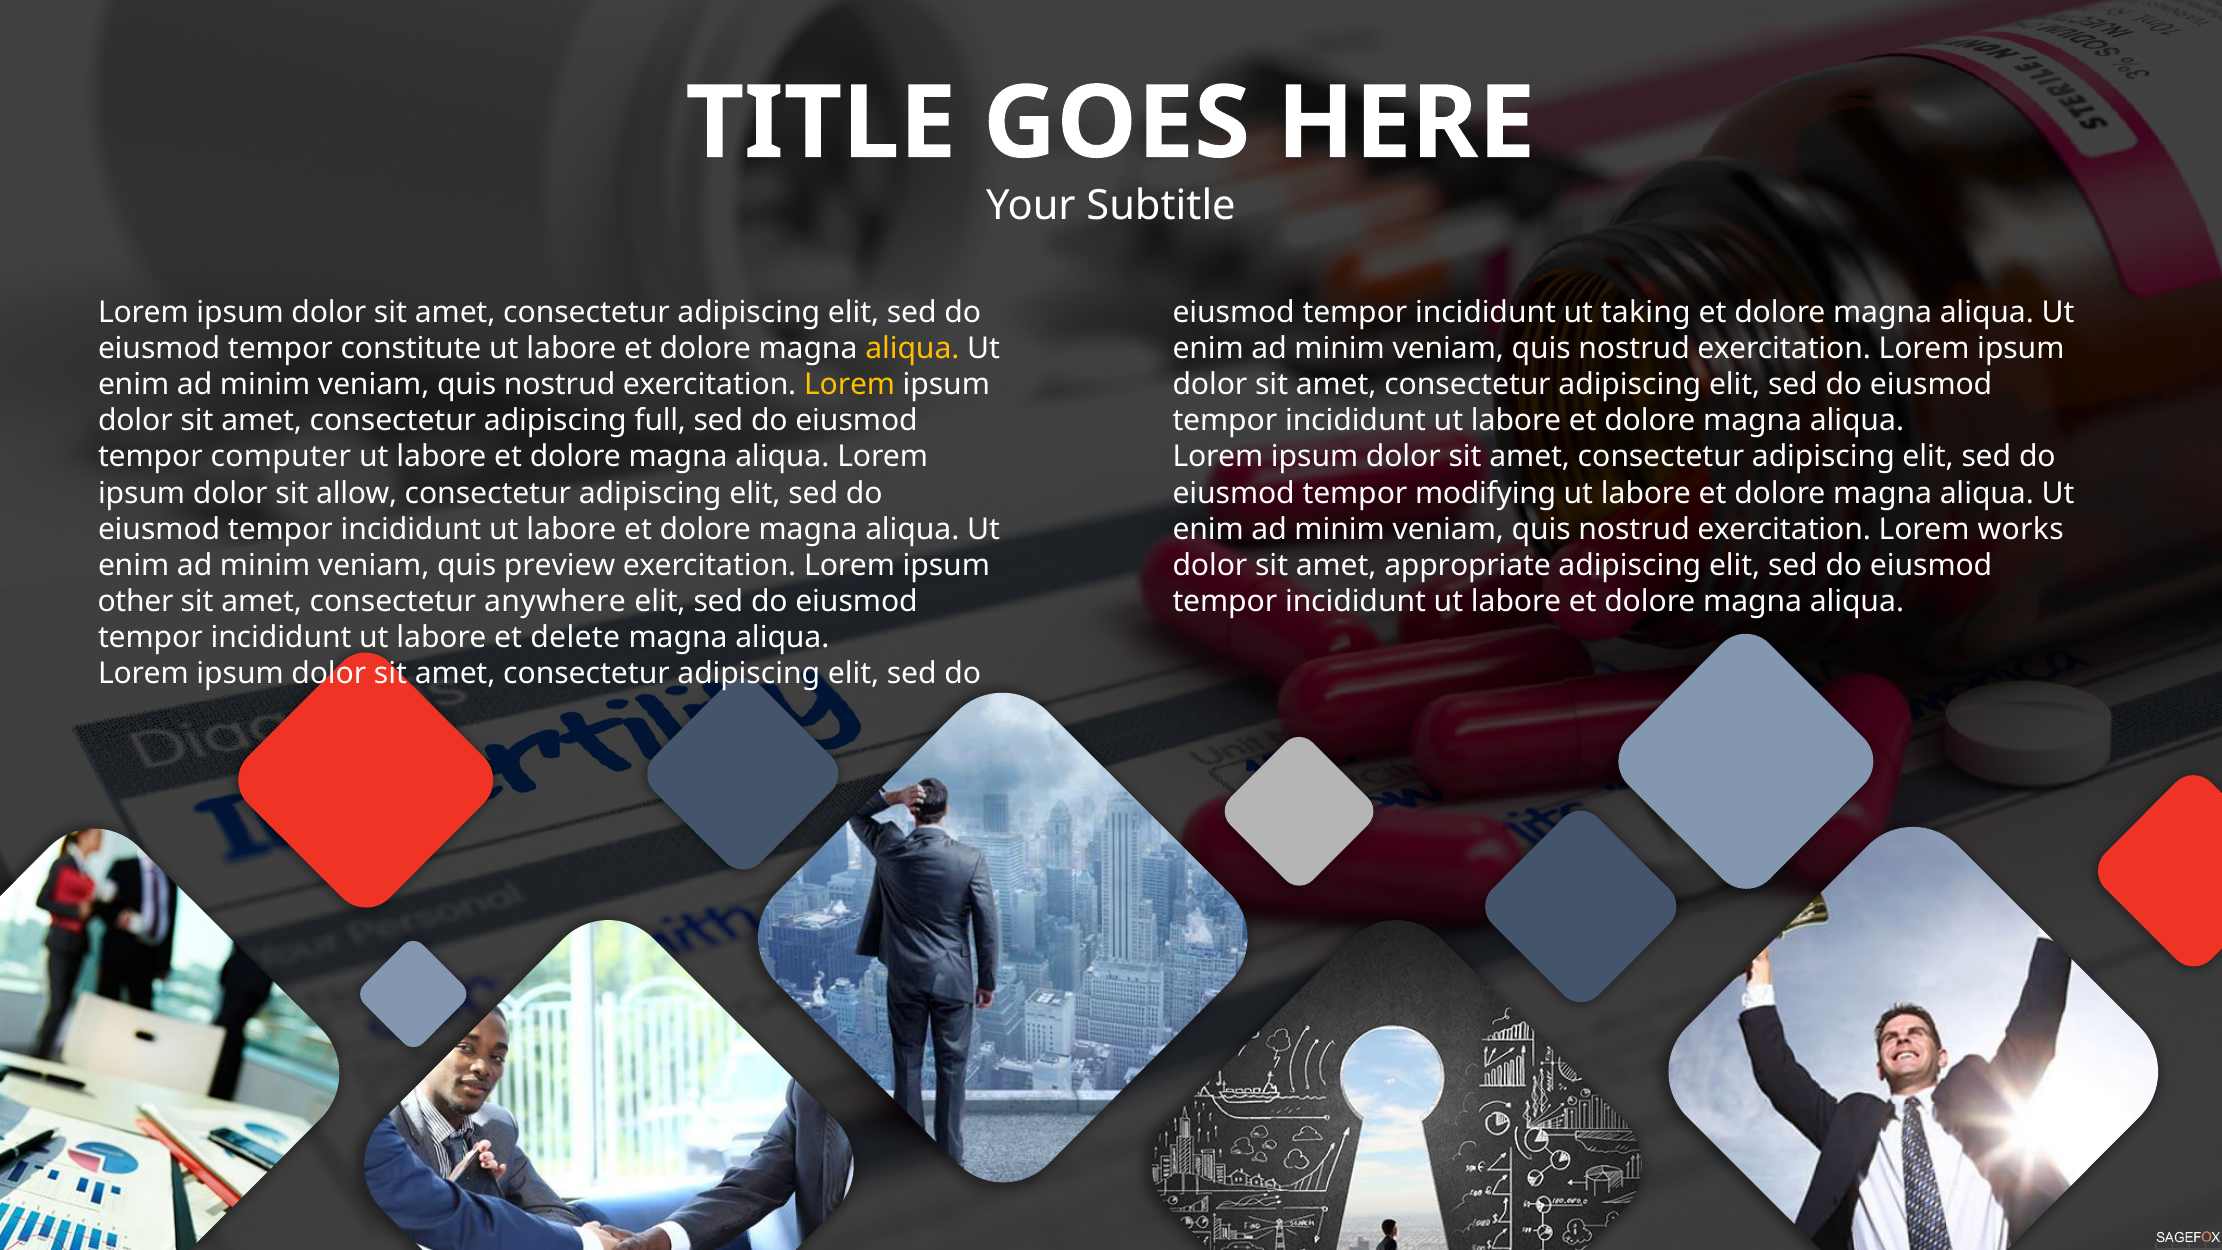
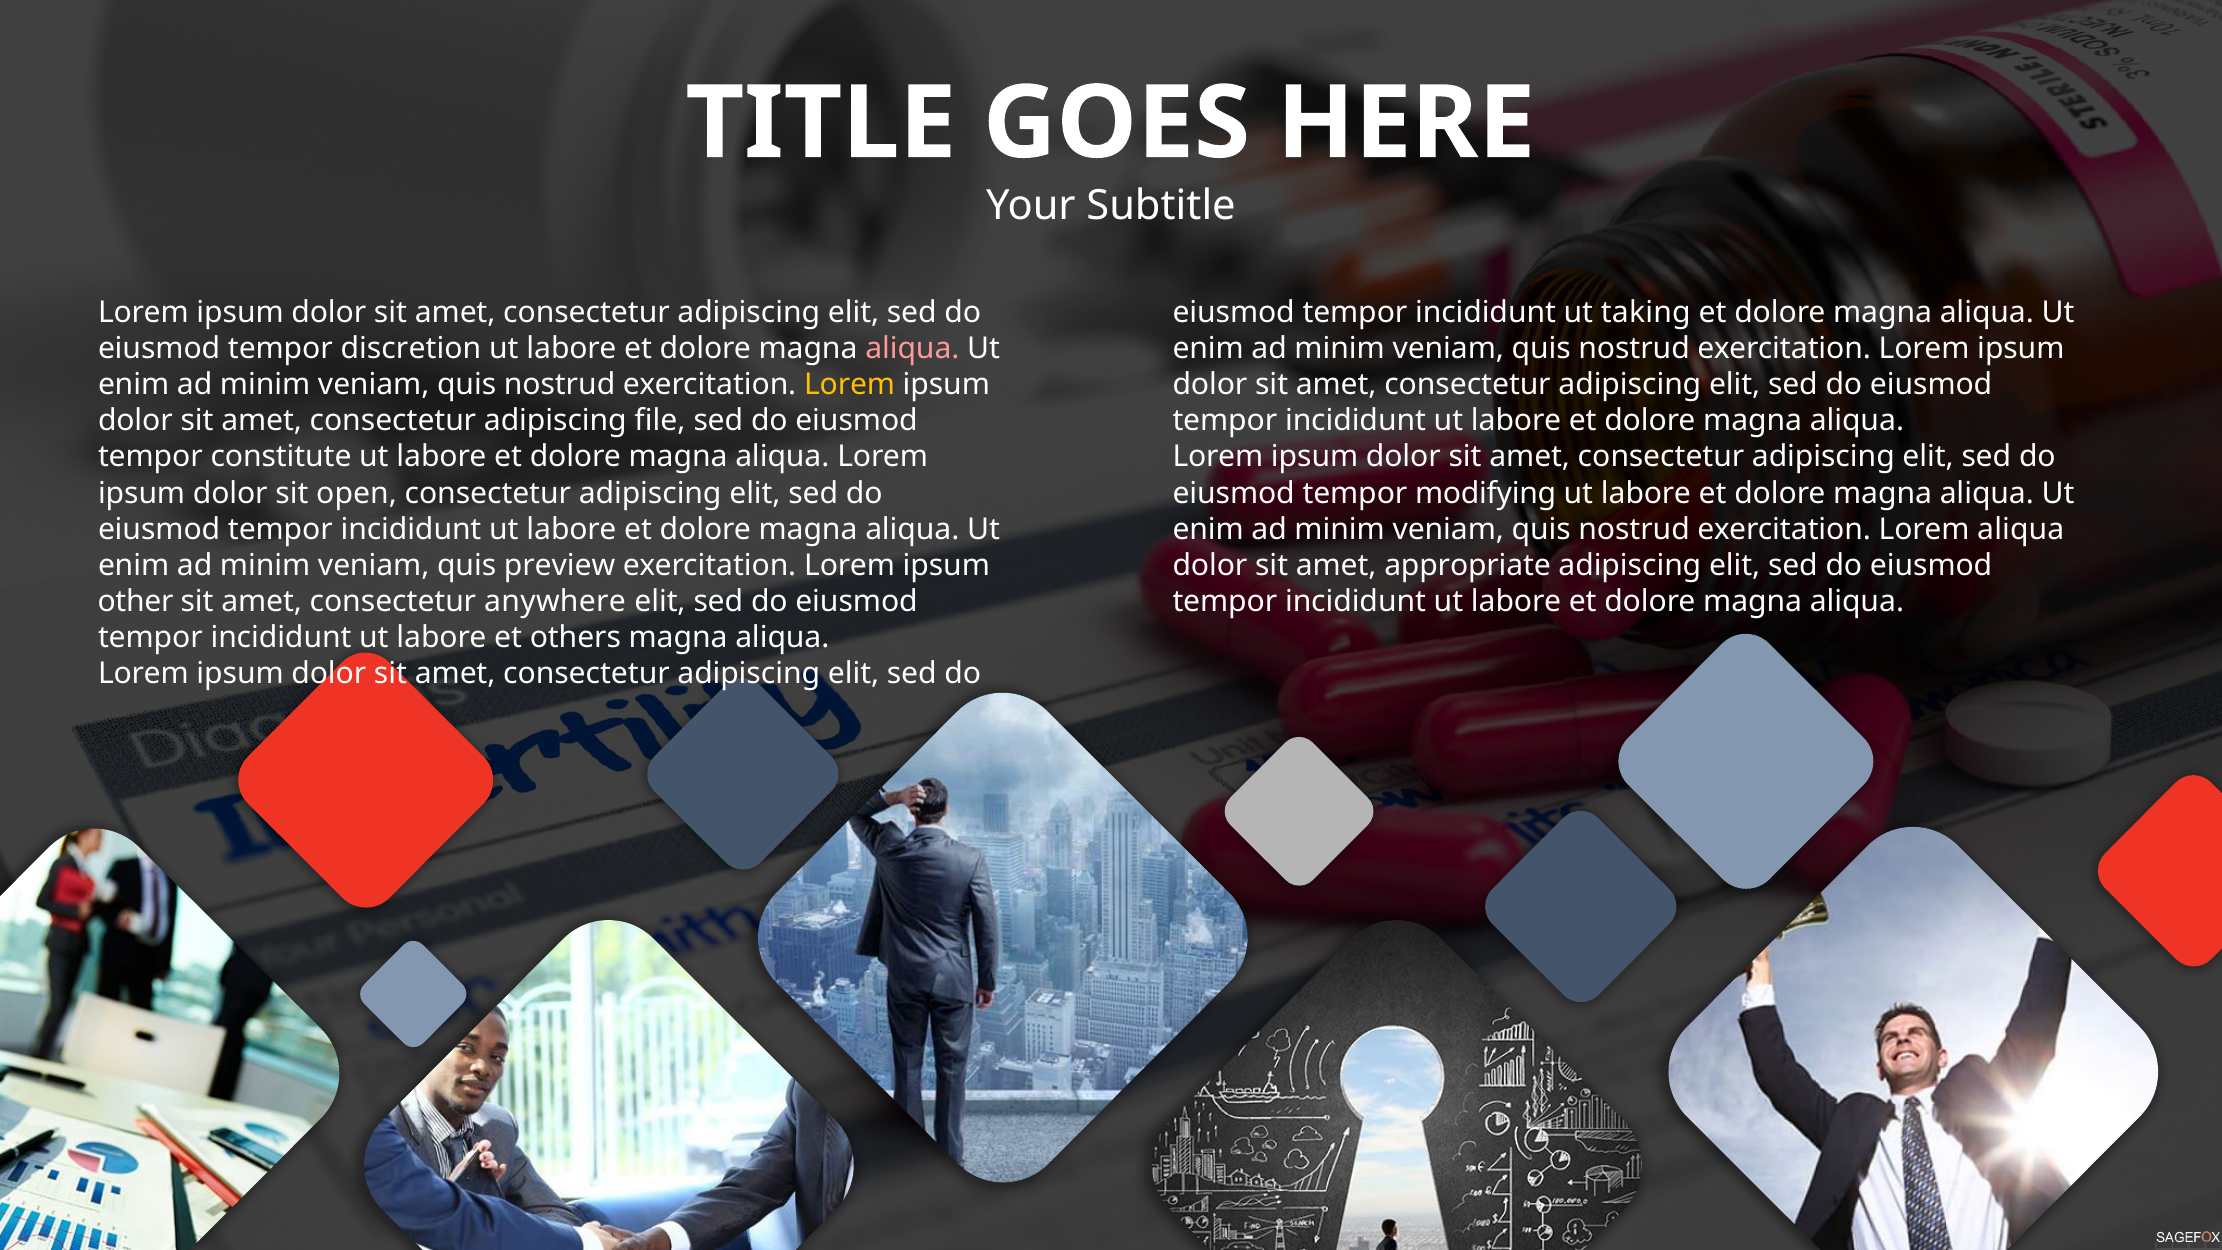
constitute: constitute -> discretion
aliqua at (912, 349) colour: yellow -> pink
full: full -> file
computer: computer -> constitute
allow: allow -> open
Lorem works: works -> aliqua
delete: delete -> others
